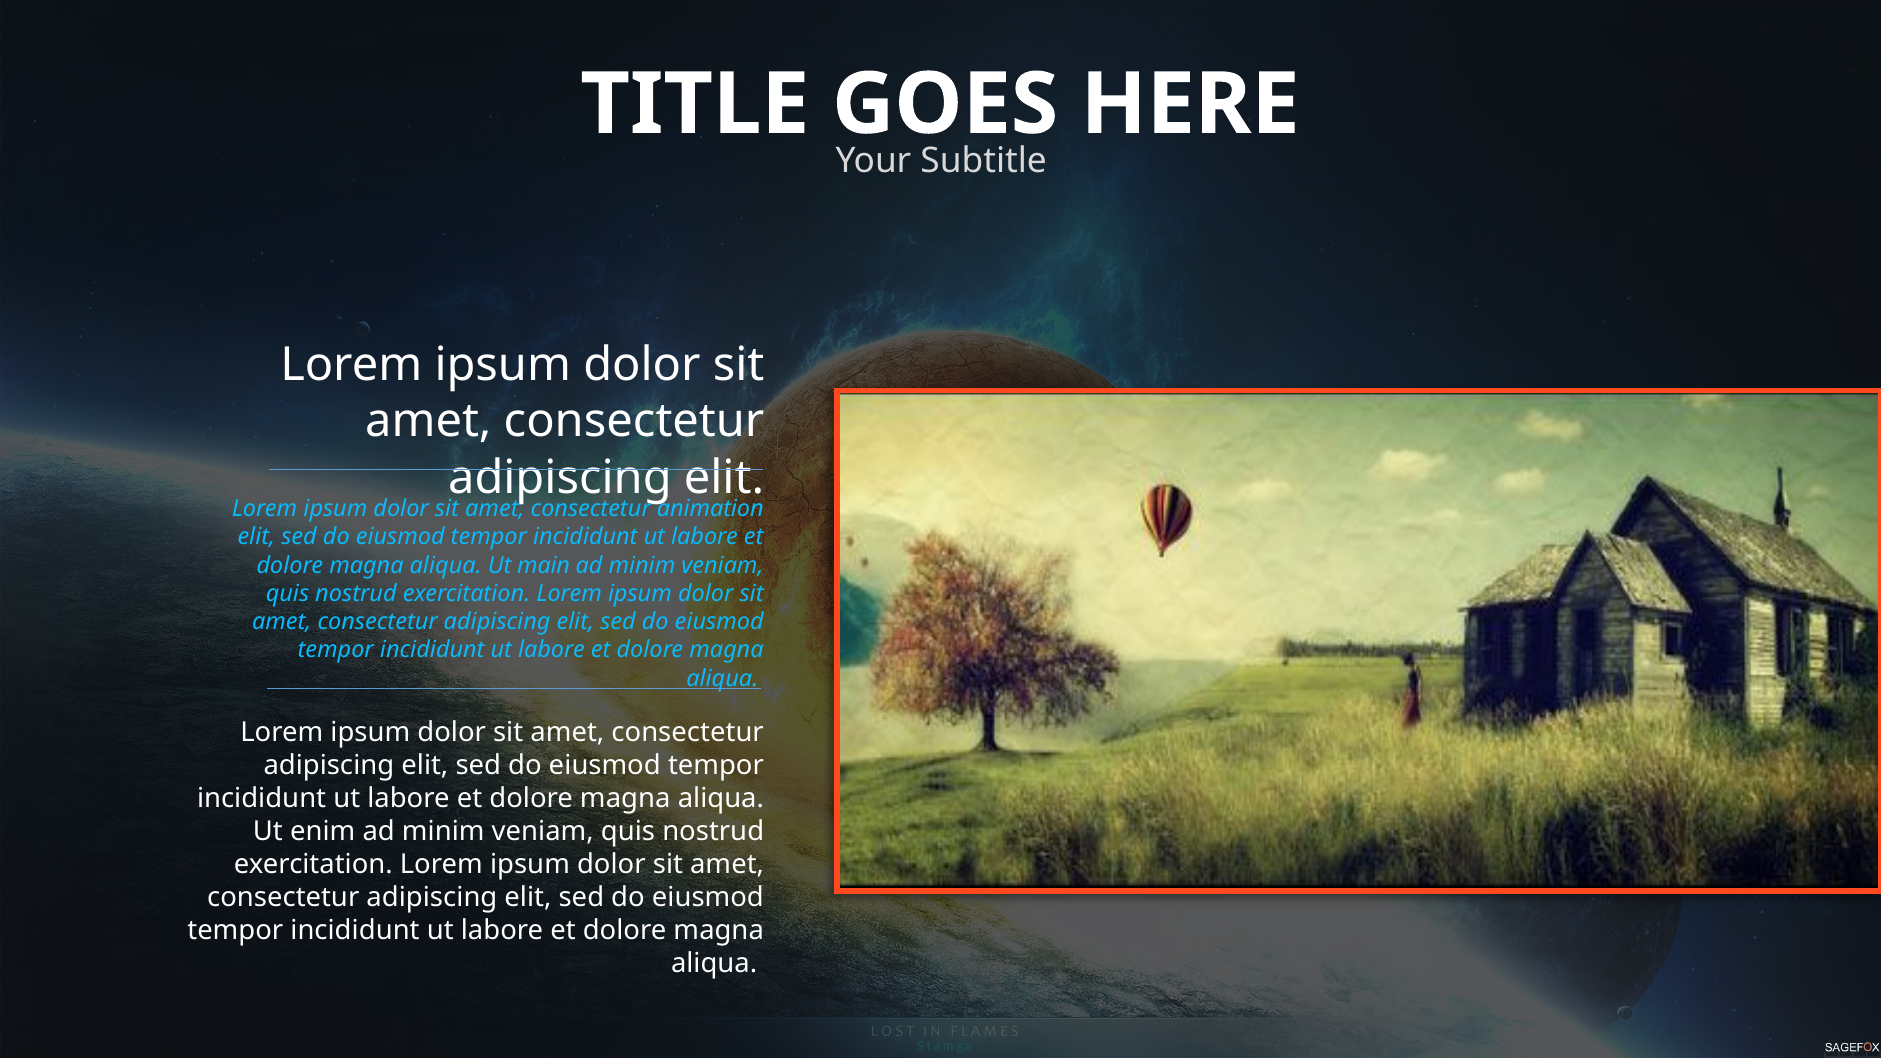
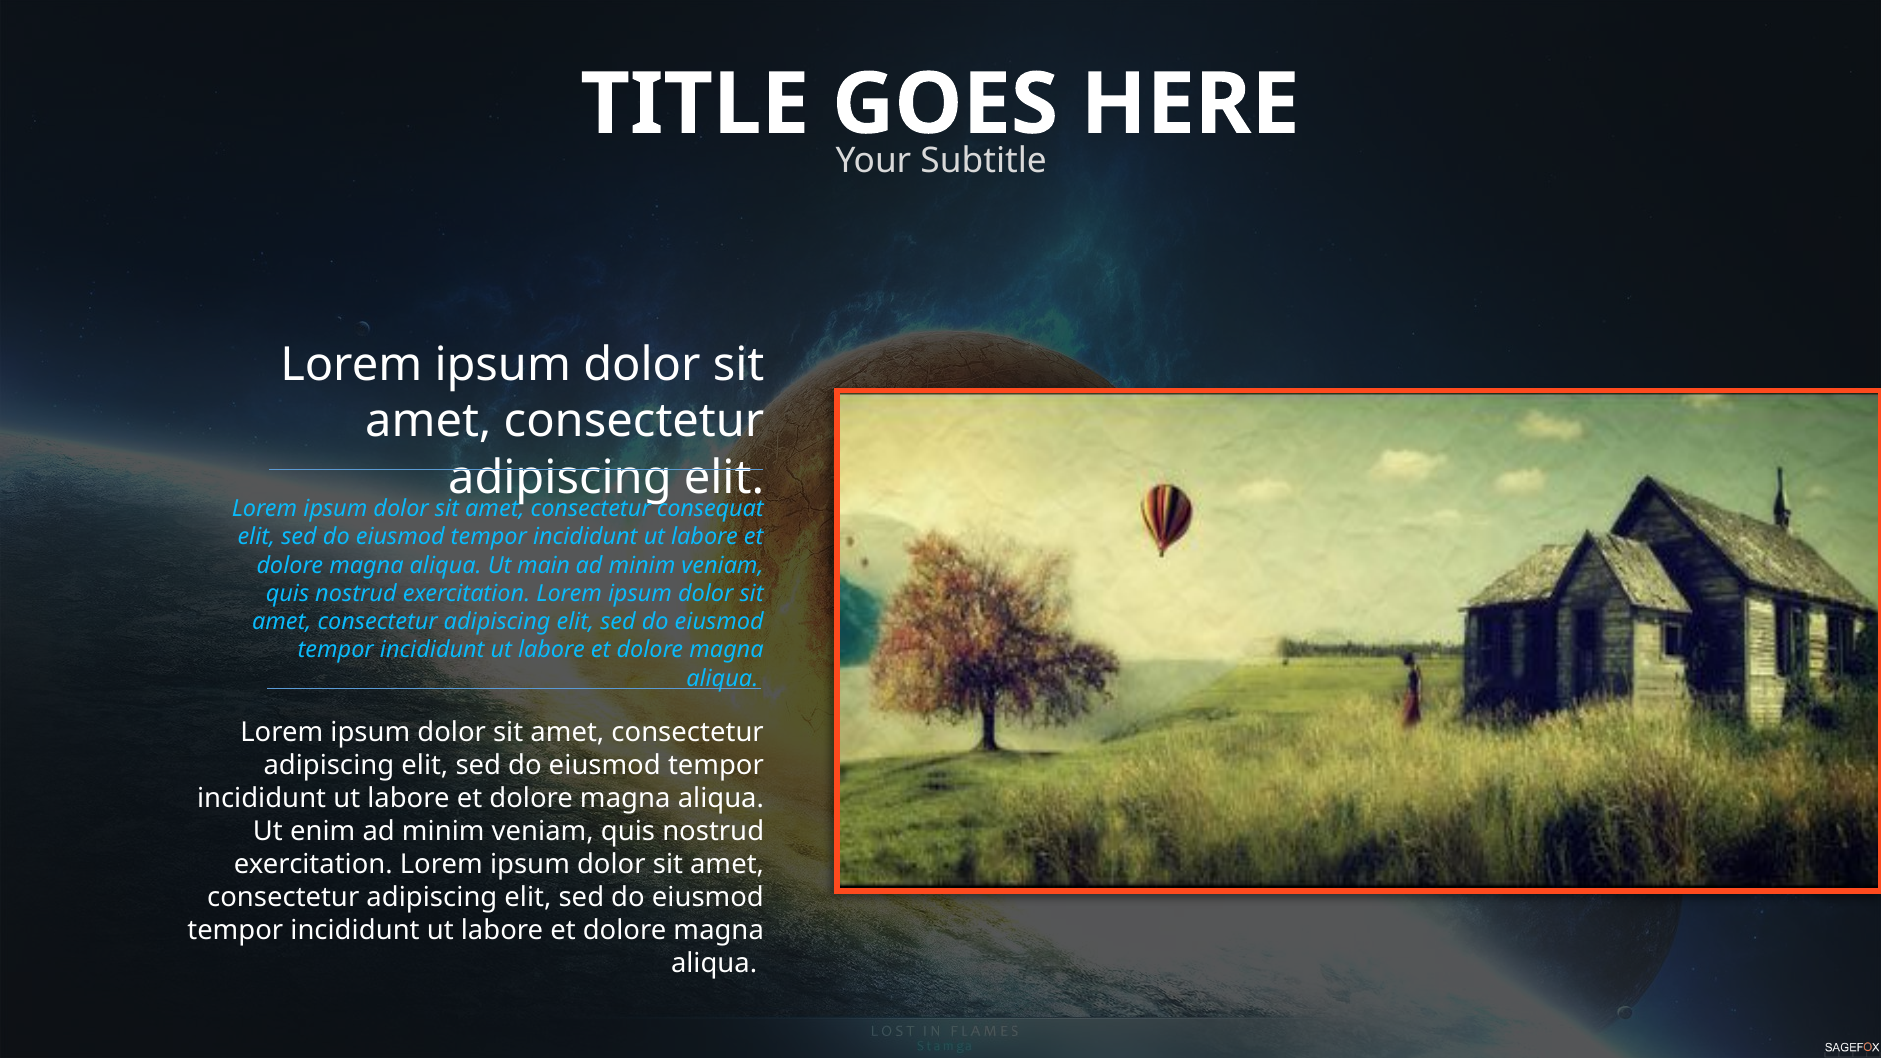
animation: animation -> consequat
